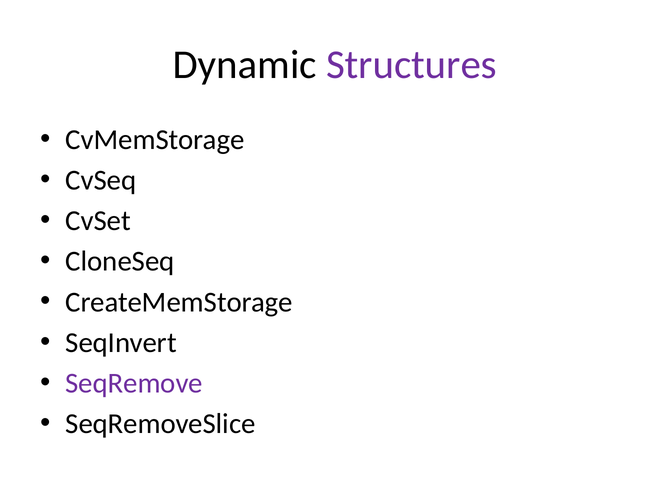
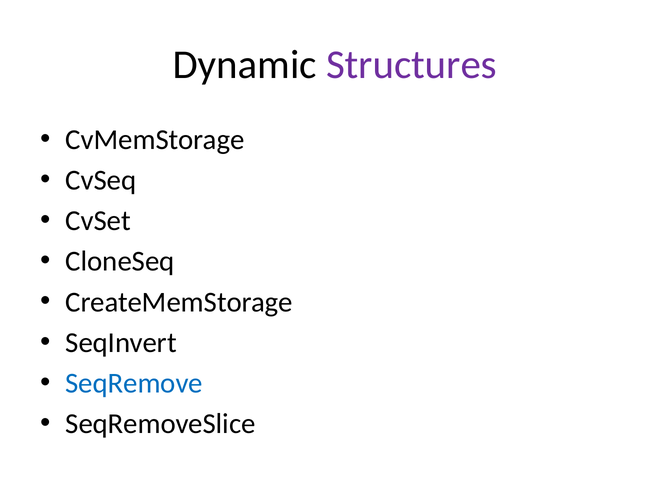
SeqRemove colour: purple -> blue
